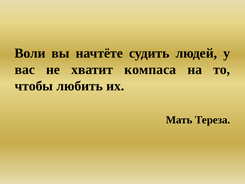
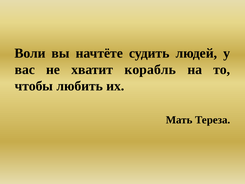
компаса: компаса -> корабль
